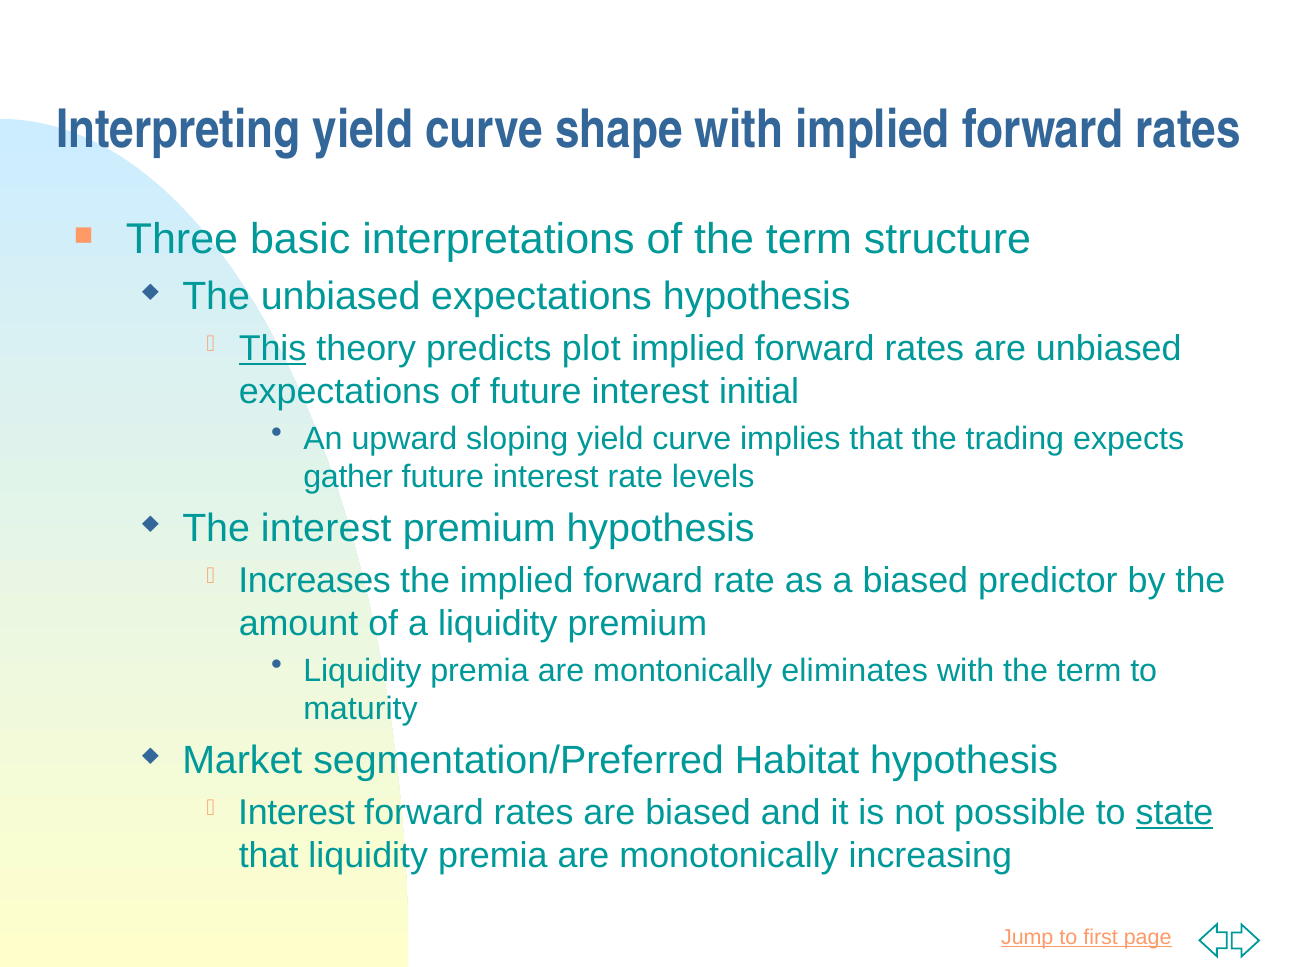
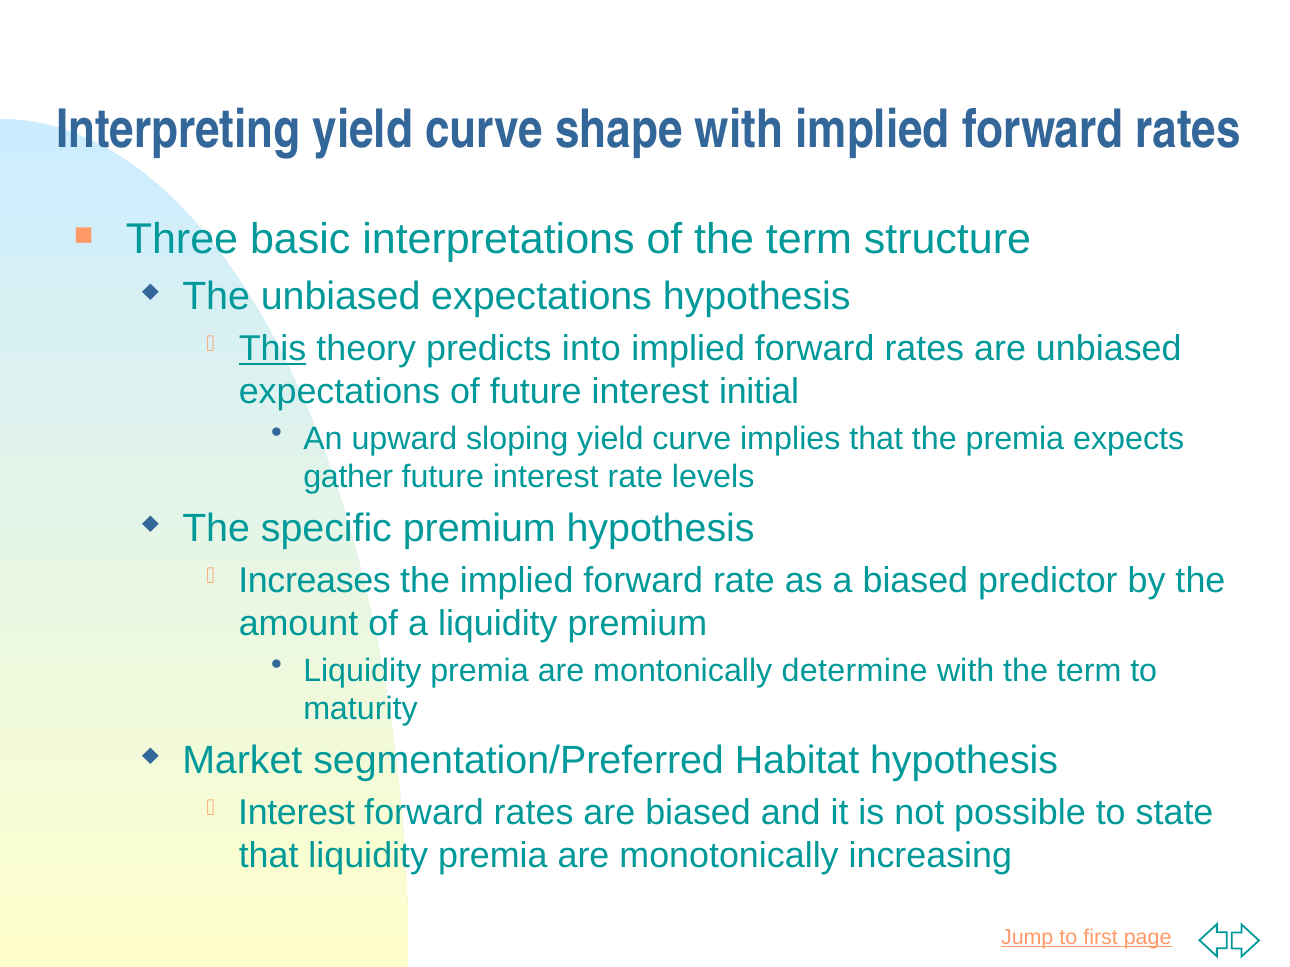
plot: plot -> into
the trading: trading -> premia
The interest: interest -> specific
eliminates: eliminates -> determine
state underline: present -> none
